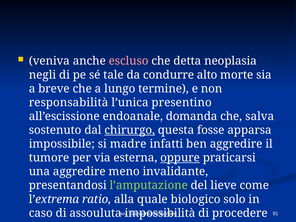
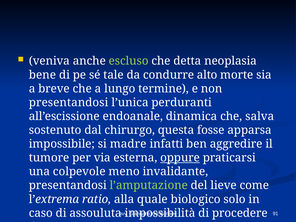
escluso colour: pink -> light green
negli: negli -> bene
responsabilità at (69, 102): responsabilità -> presentandosi
presentino: presentino -> perduranti
domanda: domanda -> dinamica
chirurgo underline: present -> none
una aggredire: aggredire -> colpevole
